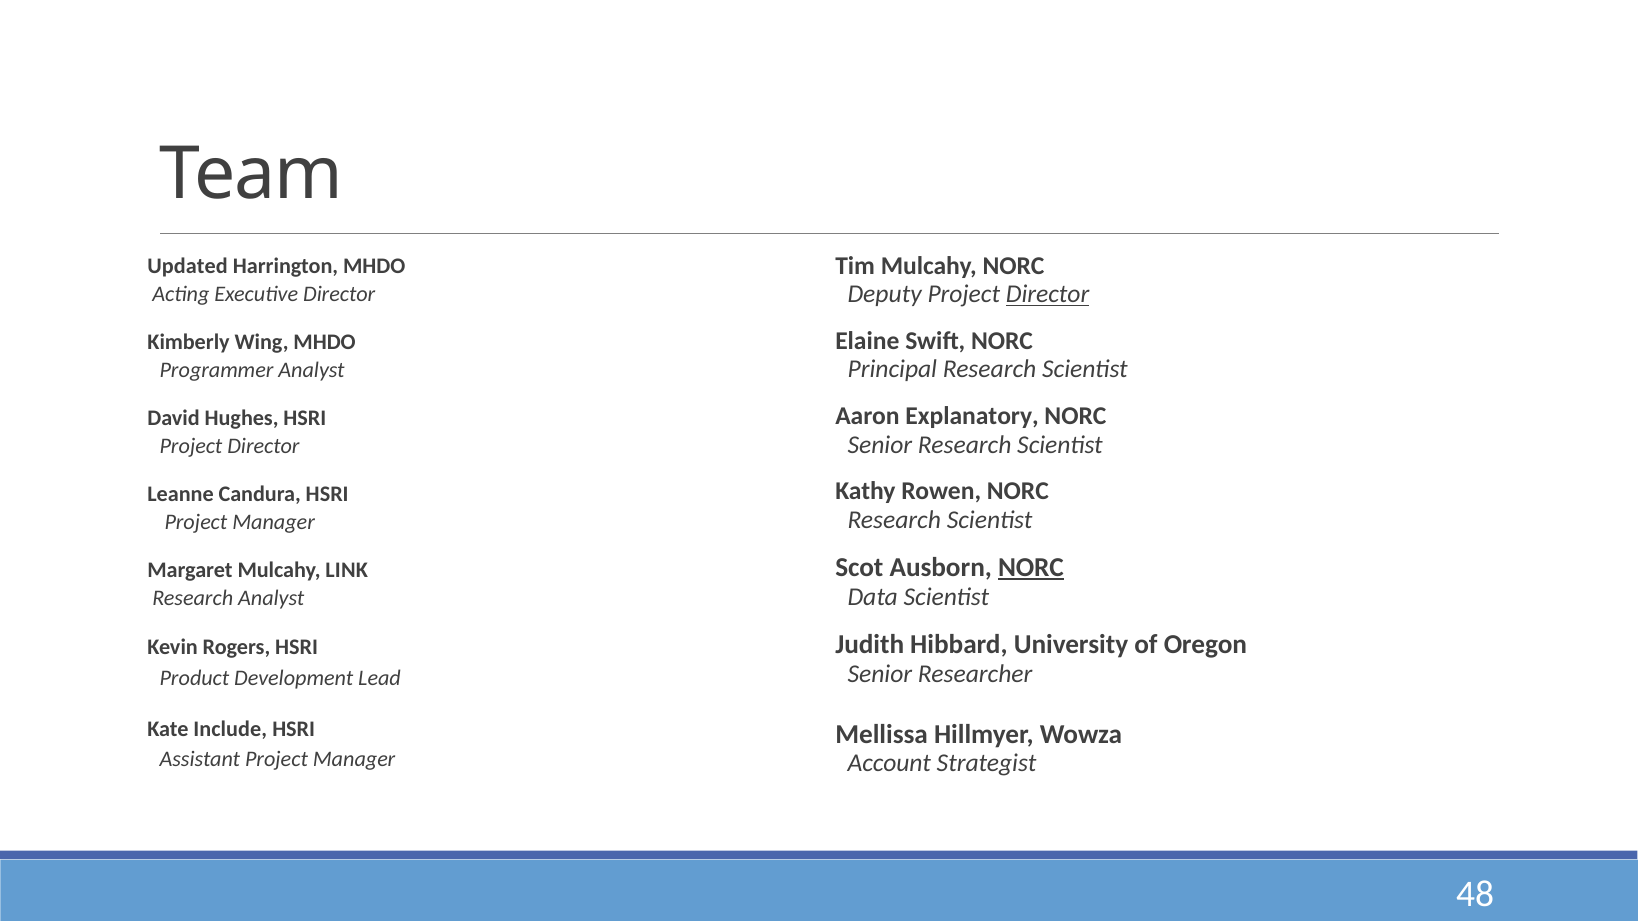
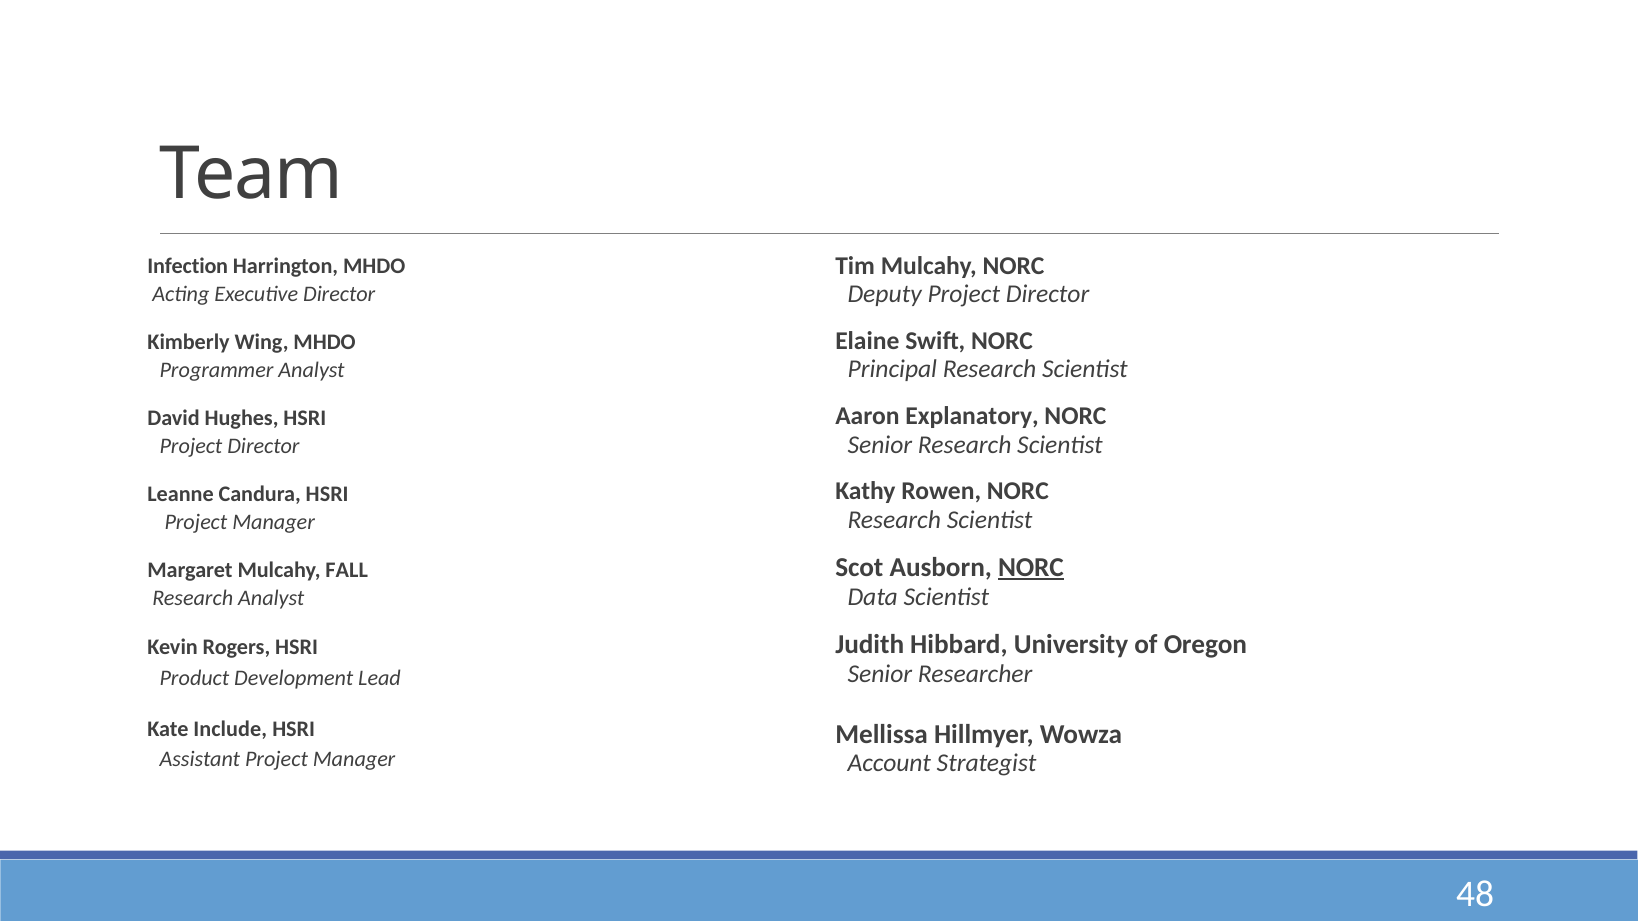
Updated: Updated -> Infection
Director at (1048, 294) underline: present -> none
LINK: LINK -> FALL
